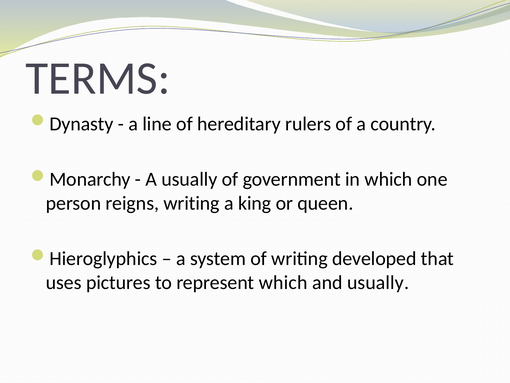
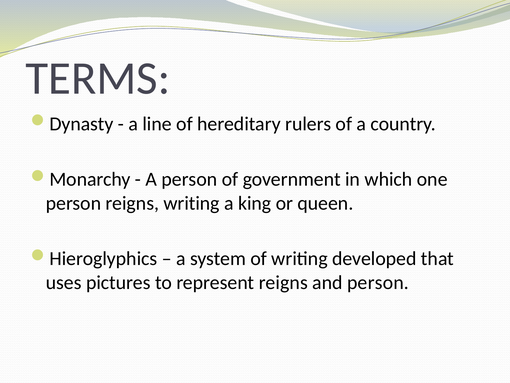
A usually: usually -> person
represent which: which -> reigns
and usually: usually -> person
